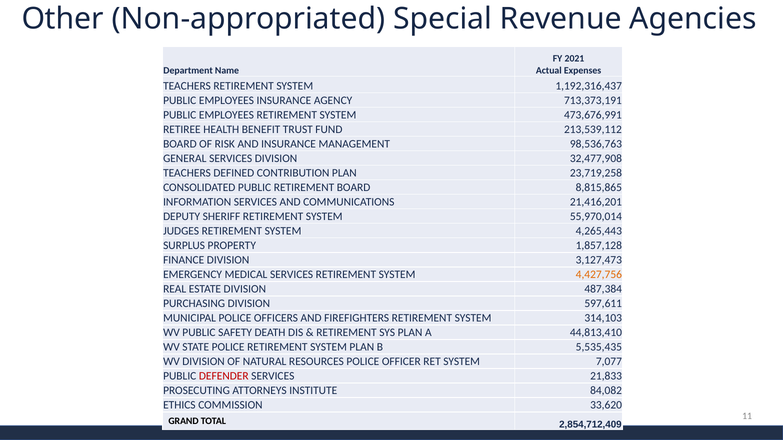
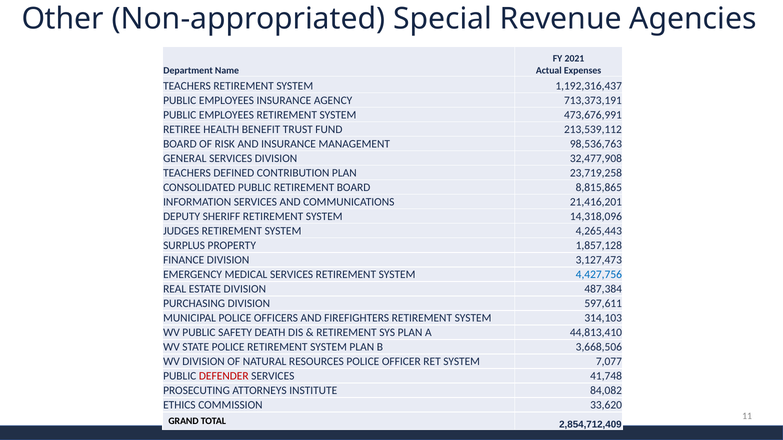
55,970,014: 55,970,014 -> 14,318,096
4,427,756 colour: orange -> blue
5,535,435: 5,535,435 -> 3,668,506
21,833: 21,833 -> 41,748
